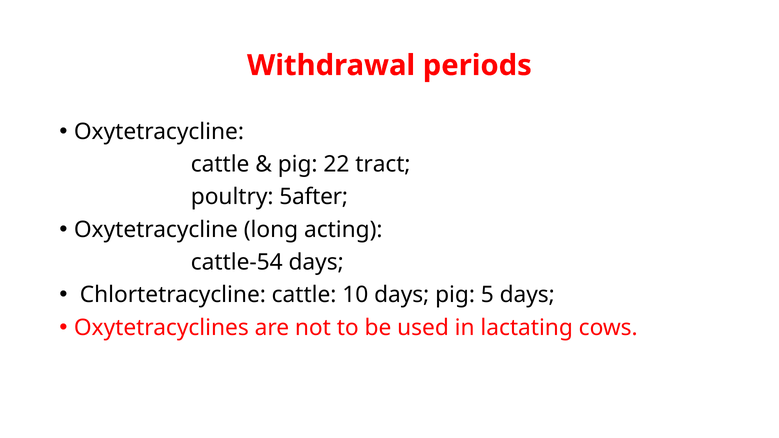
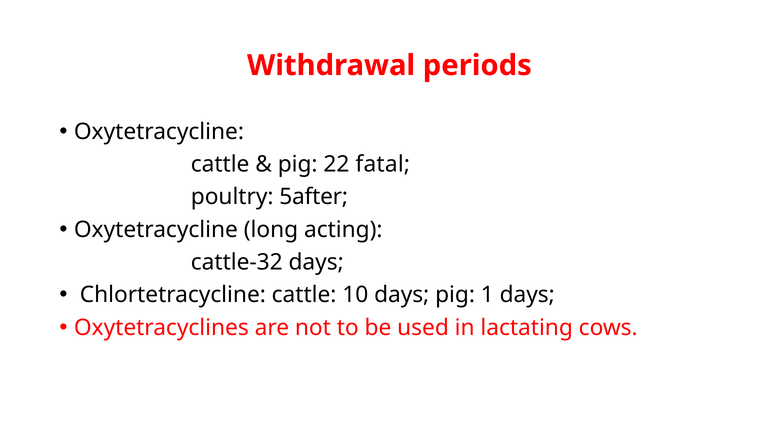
tract: tract -> fatal
cattle-54: cattle-54 -> cattle-32
5: 5 -> 1
